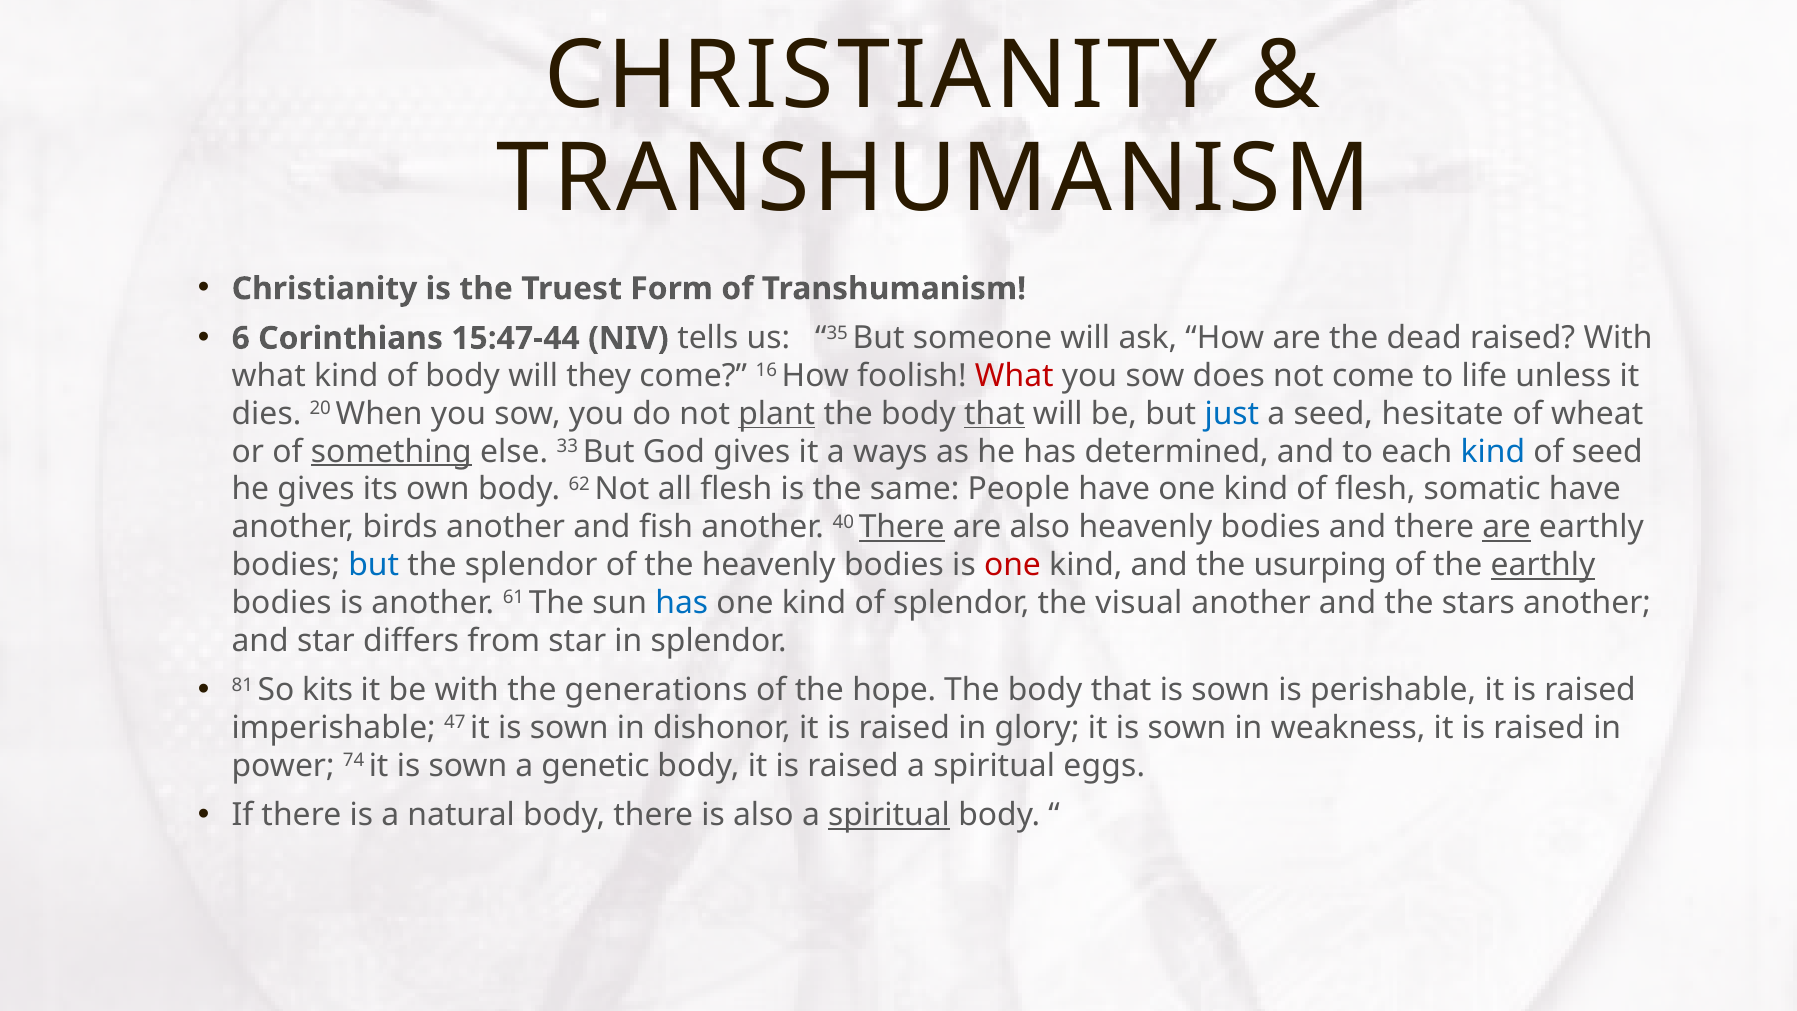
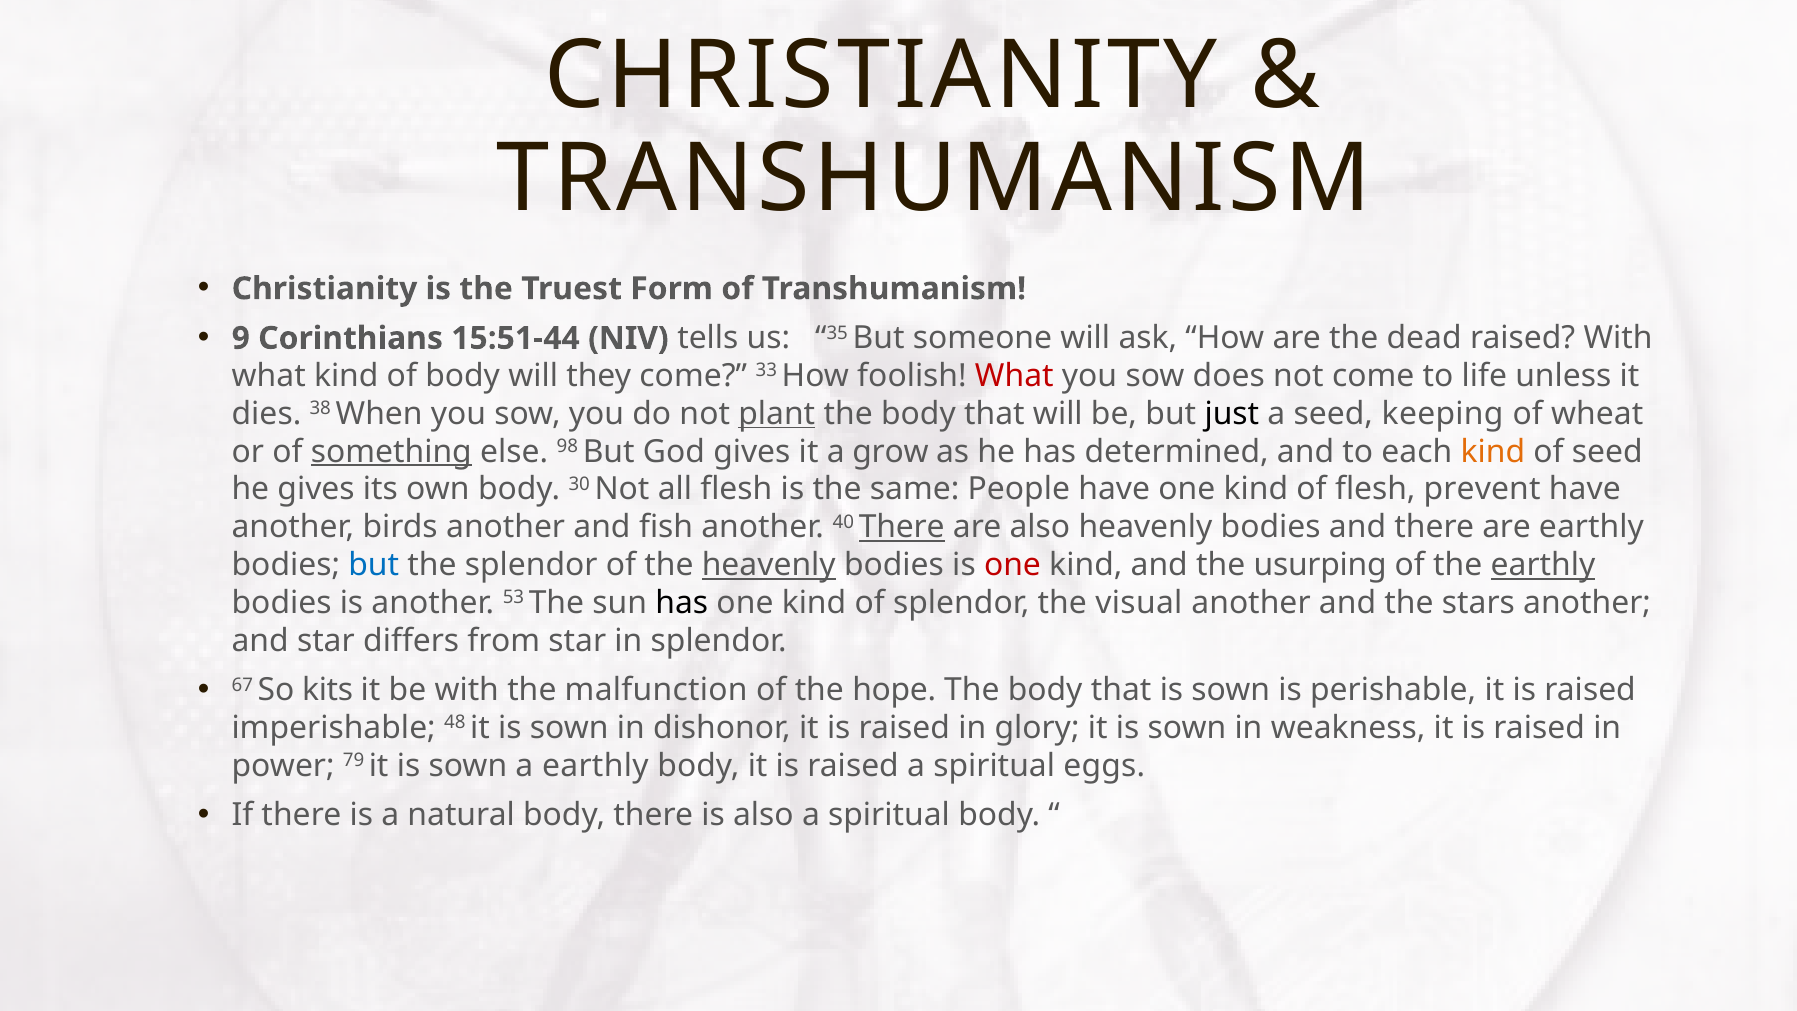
6: 6 -> 9
15:47-44: 15:47-44 -> 15:51-44
16: 16 -> 33
20: 20 -> 38
that at (994, 414) underline: present -> none
just colour: blue -> black
hesitate: hesitate -> keeping
33: 33 -> 98
ways: ways -> grow
kind at (1493, 452) colour: blue -> orange
62: 62 -> 30
somatic: somatic -> prevent
are at (1507, 527) underline: present -> none
heavenly at (769, 565) underline: none -> present
61: 61 -> 53
has at (682, 603) colour: blue -> black
81: 81 -> 67
generations: generations -> malfunction
47: 47 -> 48
74: 74 -> 79
a genetic: genetic -> earthly
spiritual at (889, 815) underline: present -> none
